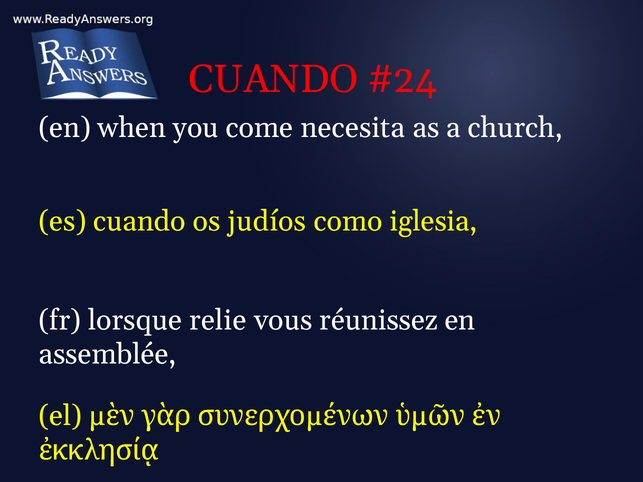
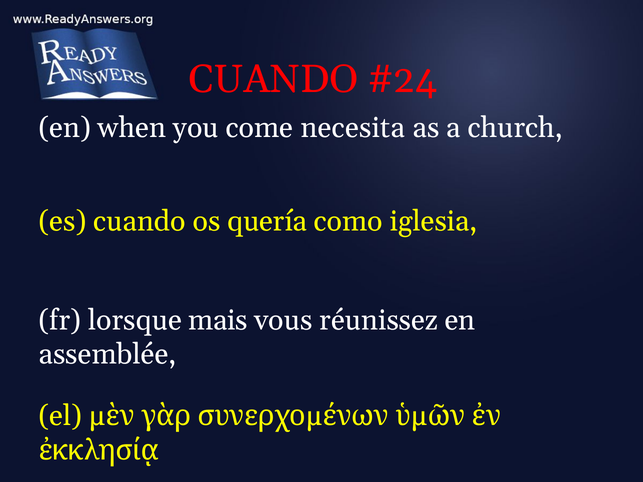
judíos: judíos -> quería
relie: relie -> mais
